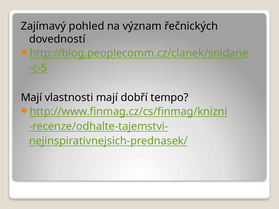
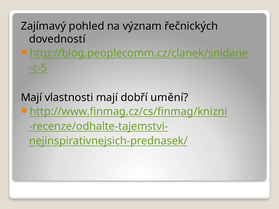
tempo: tempo -> umění
